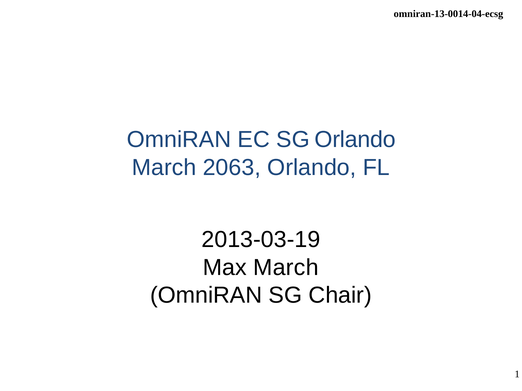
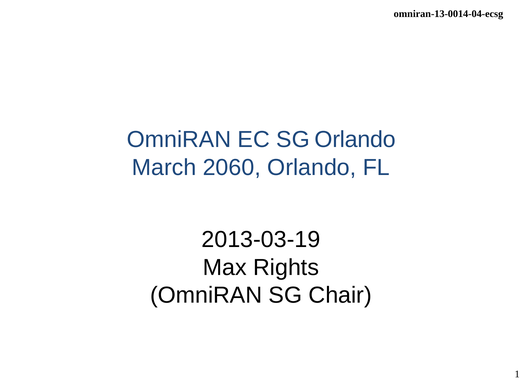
2063: 2063 -> 2060
Max March: March -> Rights
